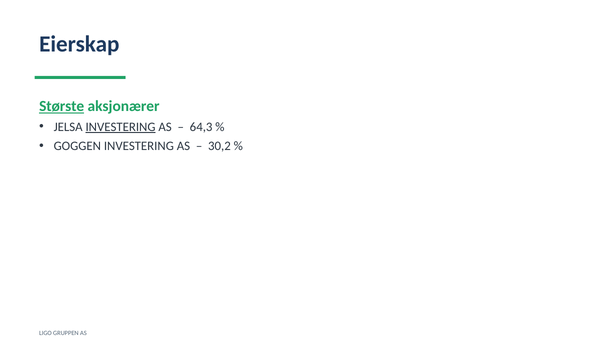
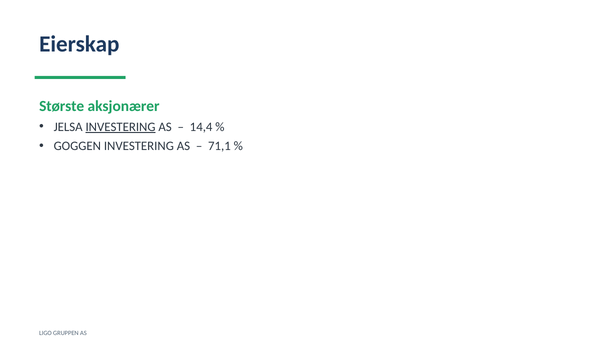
Største underline: present -> none
64,3: 64,3 -> 14,4
30,2: 30,2 -> 71,1
